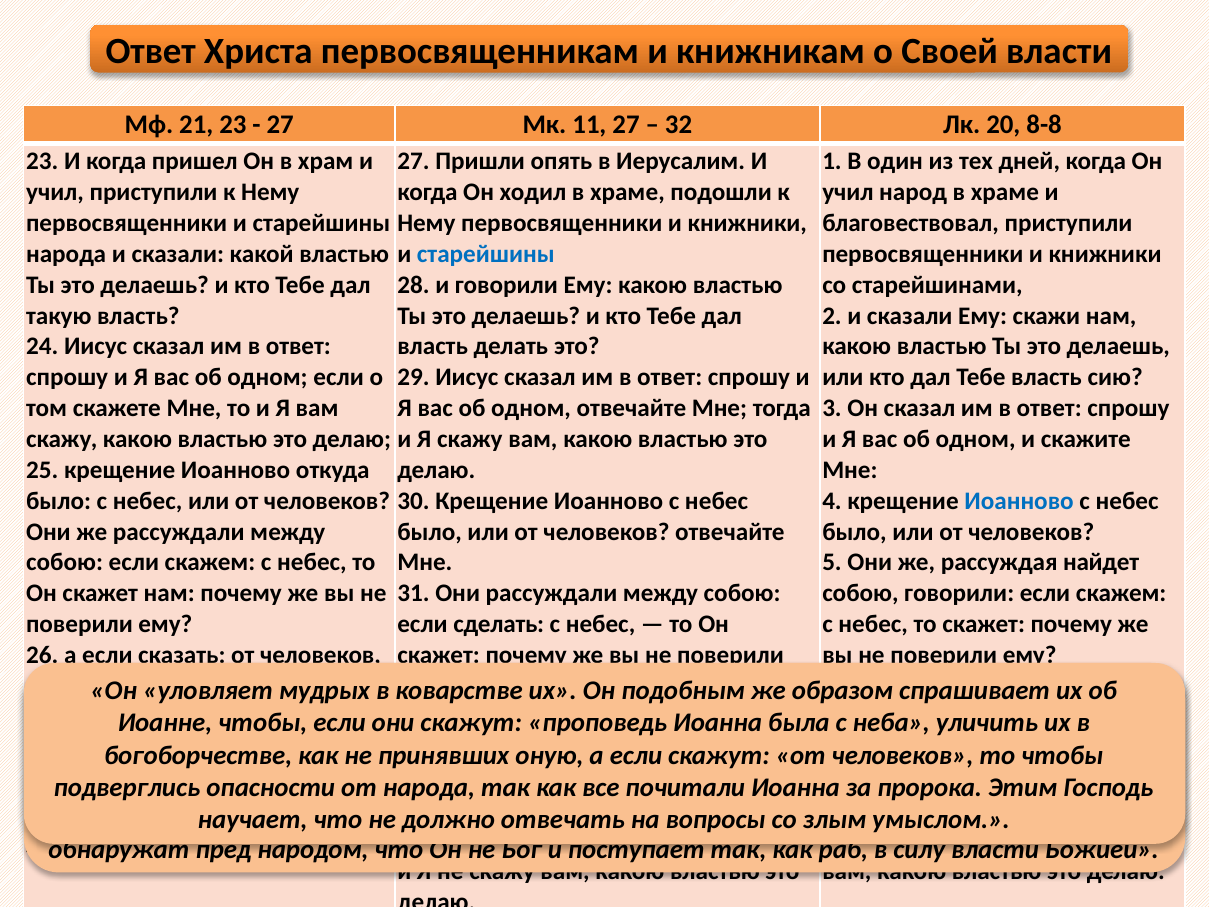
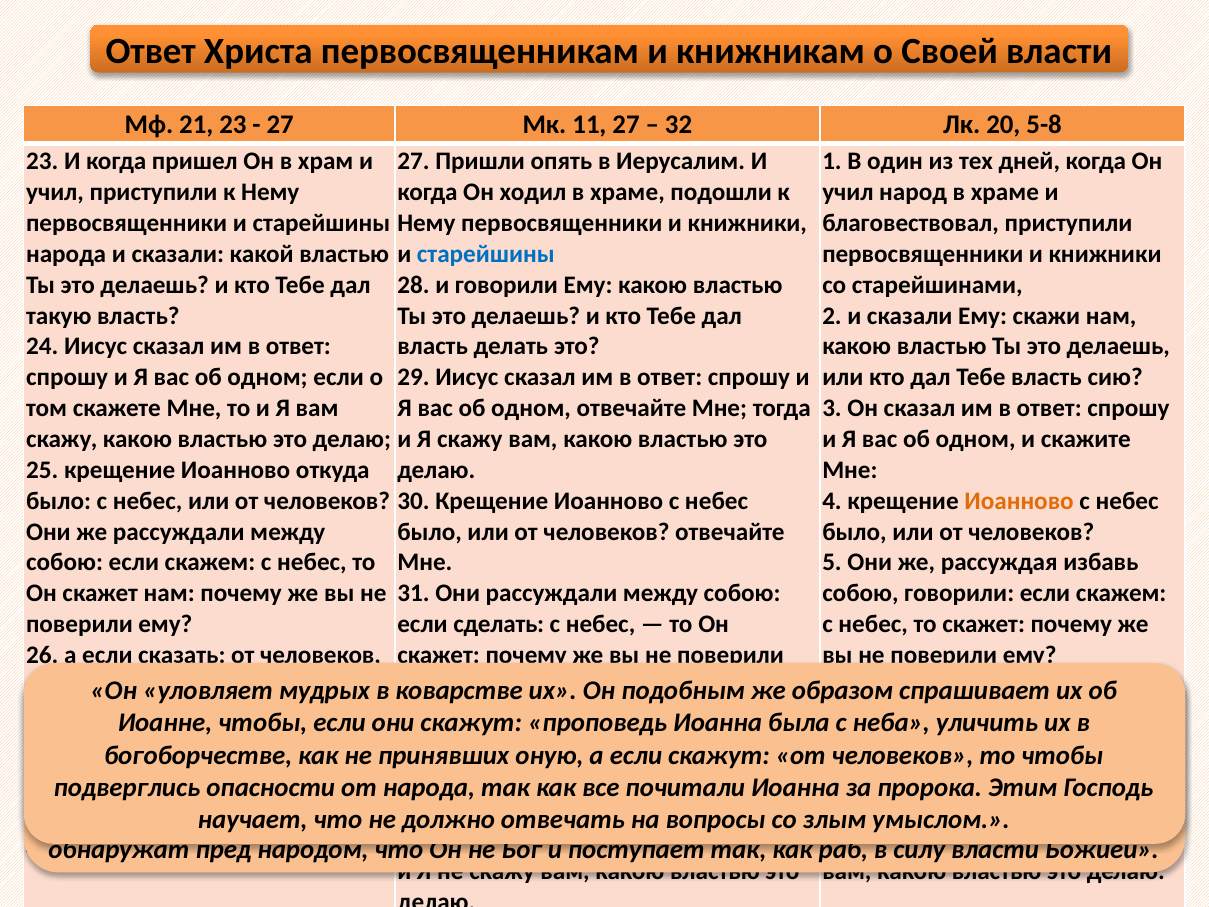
8-8: 8-8 -> 5-8
Иоанново at (1019, 501) colour: blue -> orange
найдет: найдет -> избавь
